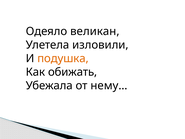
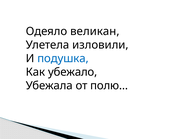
подушка colour: orange -> blue
обижать: обижать -> убежало
нему…: нему… -> полю…
